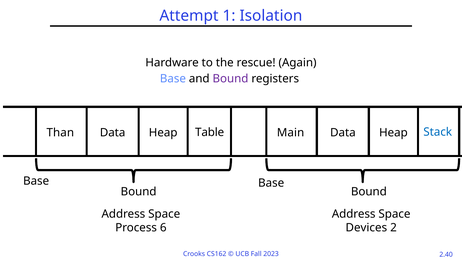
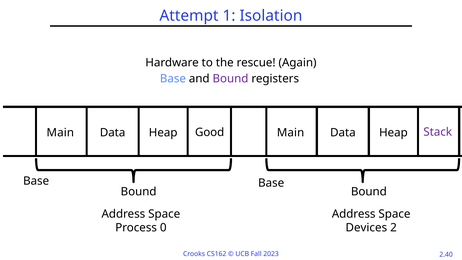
Than at (60, 133): Than -> Main
Table: Table -> Good
Stack colour: blue -> purple
6: 6 -> 0
